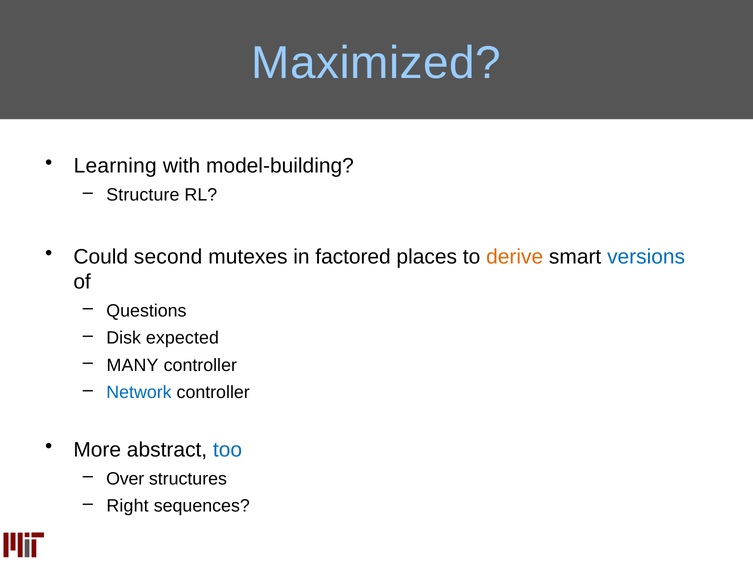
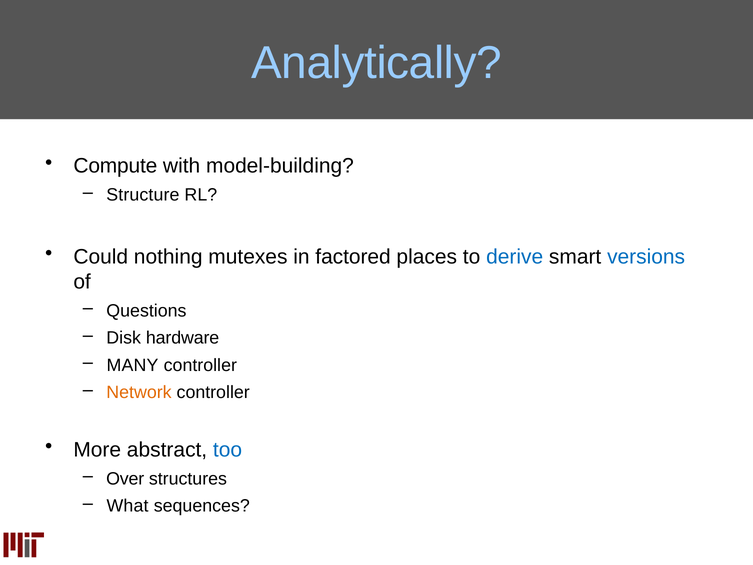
Maximized: Maximized -> Analytically
Learning: Learning -> Compute
second: second -> nothing
derive colour: orange -> blue
expected: expected -> hardware
Network colour: blue -> orange
Right: Right -> What
